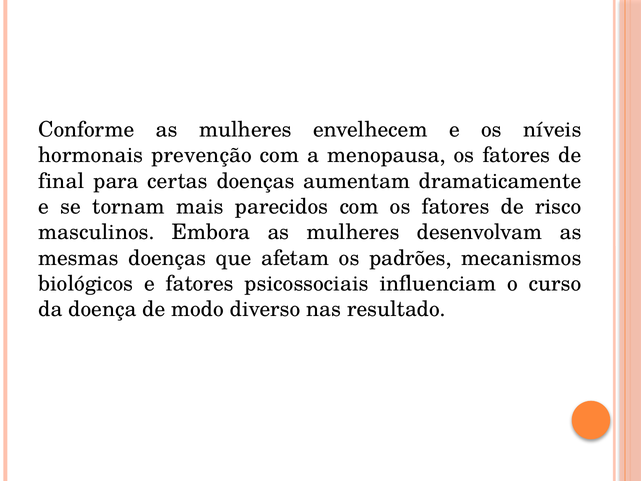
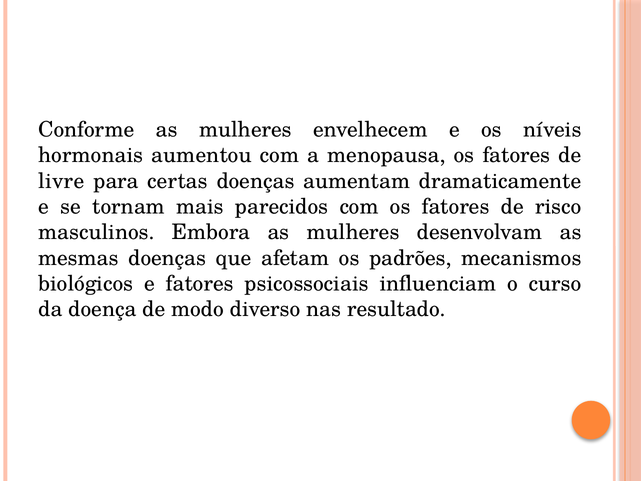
prevenção: prevenção -> aumentou
final: final -> livre
